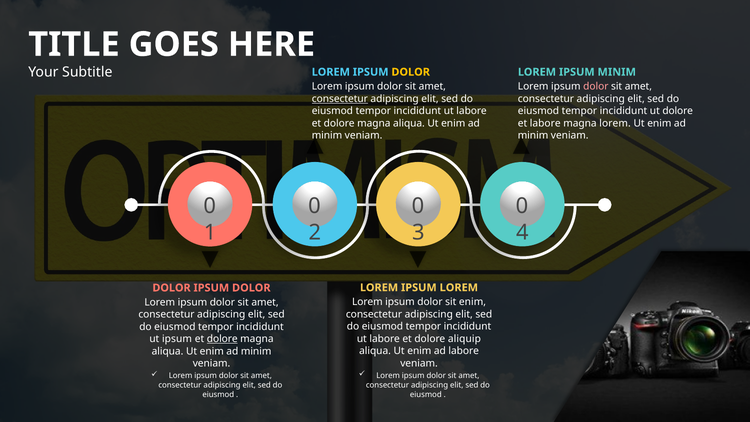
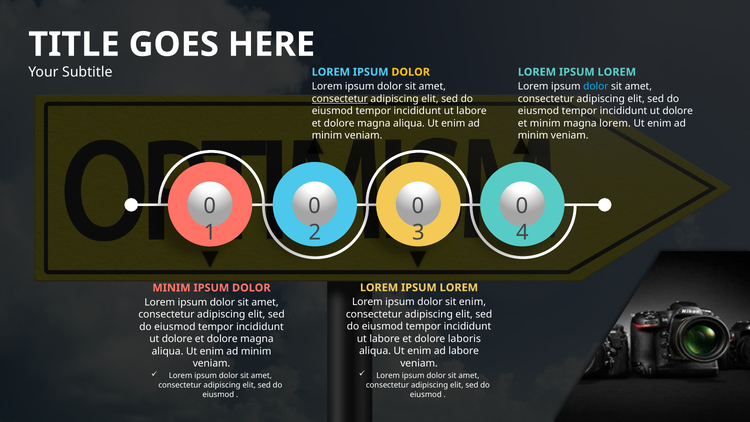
MINIM at (617, 72): MINIM -> LOREM
dolor at (596, 87) colour: pink -> light blue
et labore: labore -> minim
DOLOR at (172, 288): DOLOR -> MINIM
aliquip: aliquip -> laboris
ipsum at (177, 339): ipsum -> dolore
dolore at (222, 339) underline: present -> none
